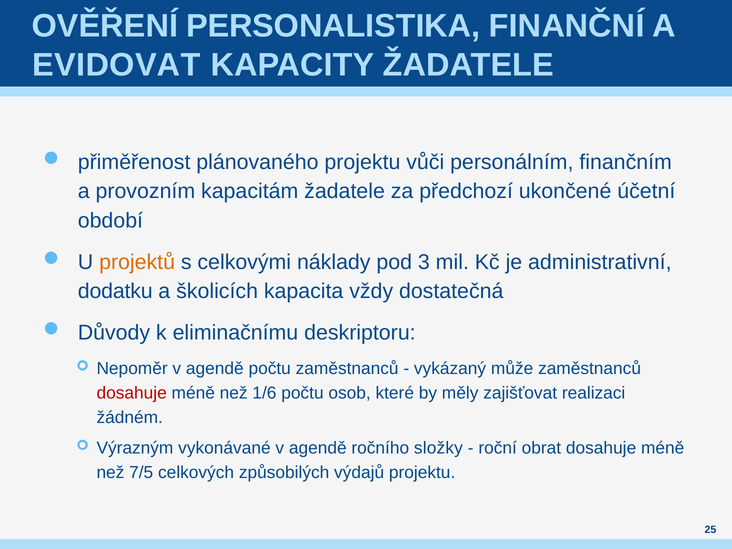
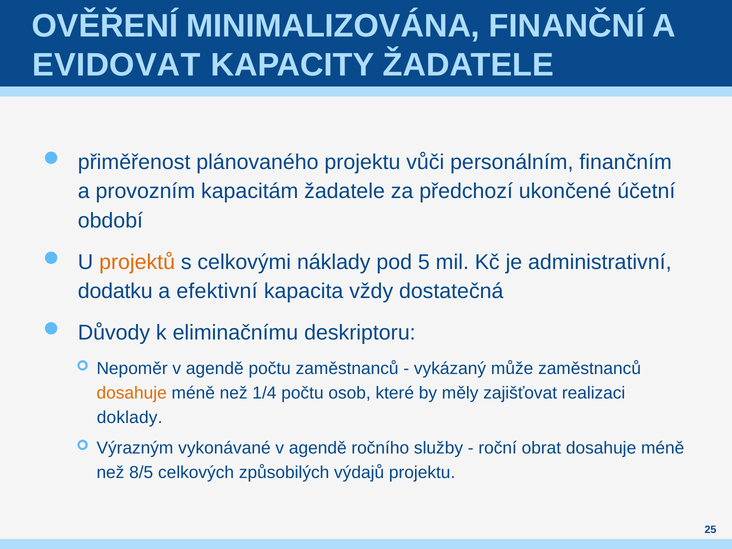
PERSONALISTIKA: PERSONALISTIKA -> MINIMALIZOVÁNA
3: 3 -> 5
školicích: školicích -> efektivní
dosahuje at (132, 393) colour: red -> orange
1/6: 1/6 -> 1/4
žádném: žádném -> doklady
složky: složky -> služby
7/5: 7/5 -> 8/5
